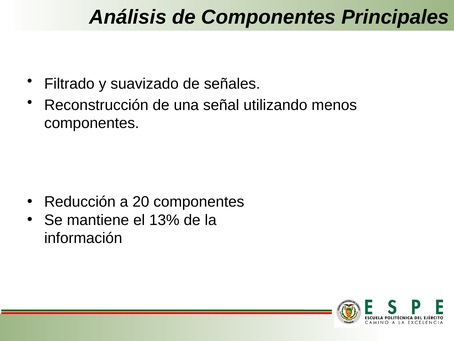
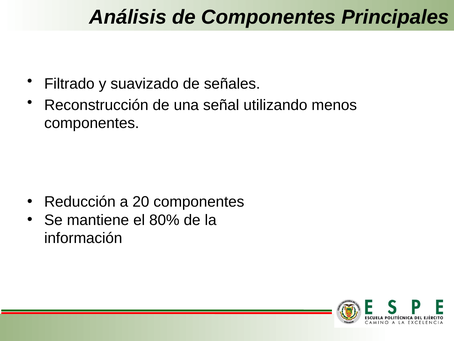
13%: 13% -> 80%
